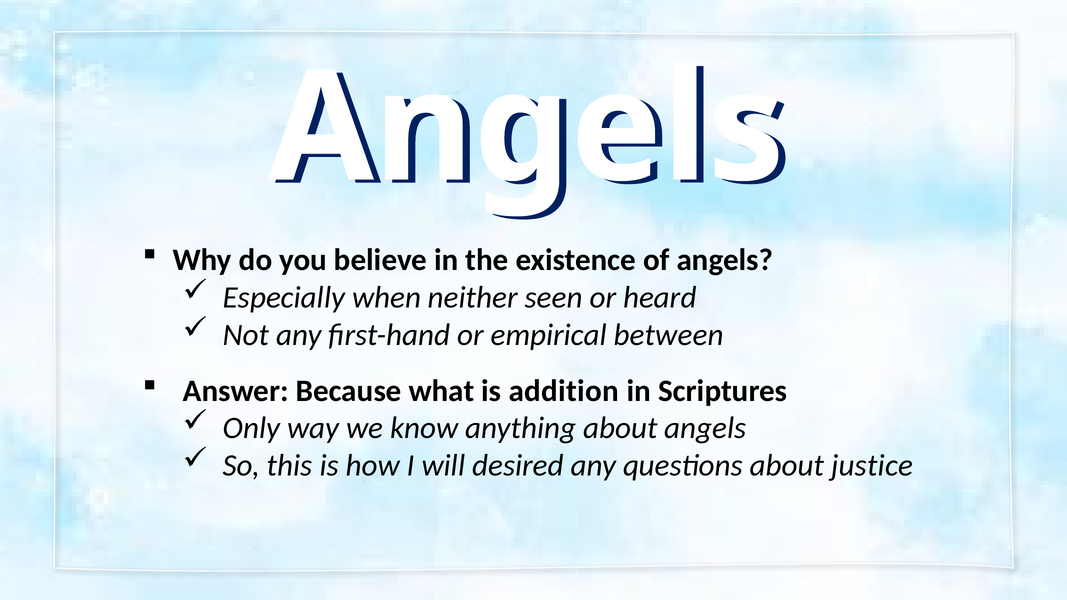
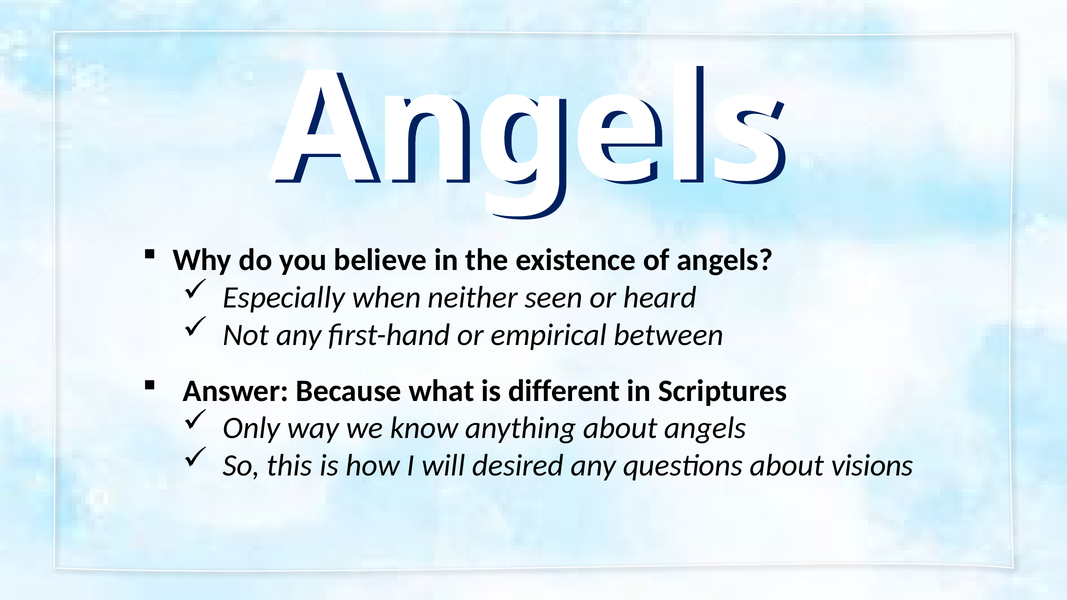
addition: addition -> different
justice: justice -> visions
